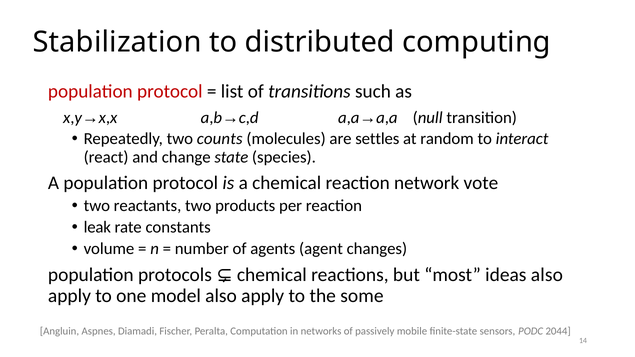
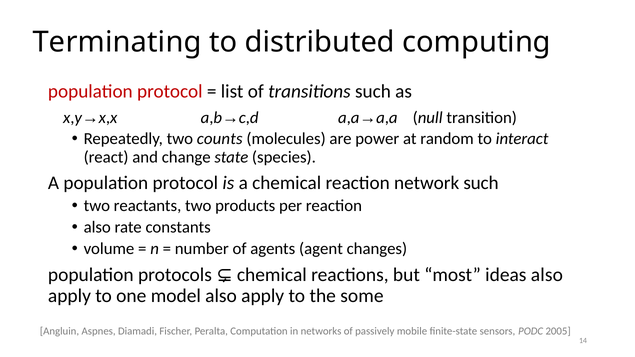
Stabilization: Stabilization -> Terminating
settles: settles -> power
network vote: vote -> such
leak at (97, 227): leak -> also
2044: 2044 -> 2005
